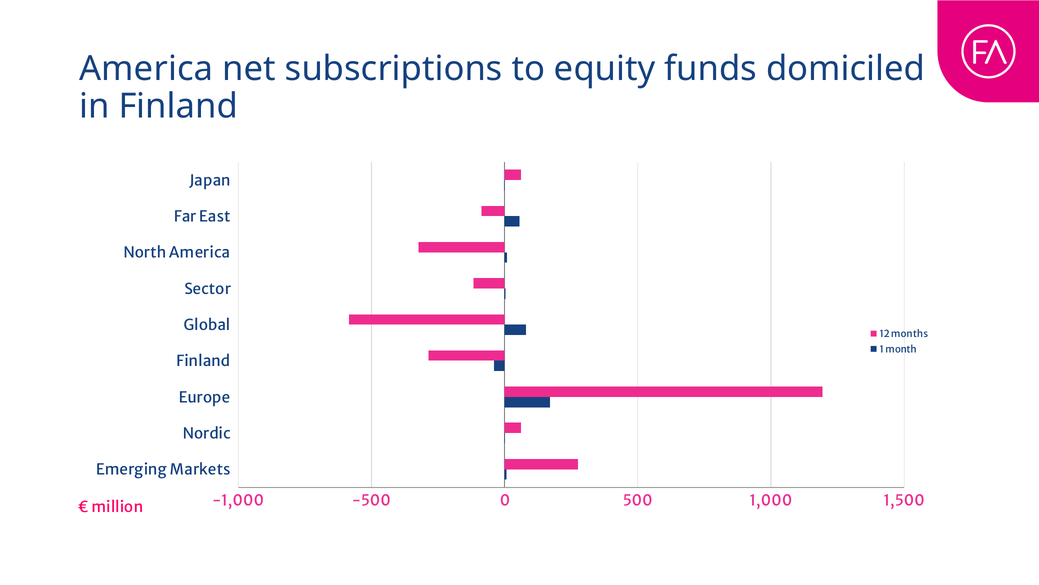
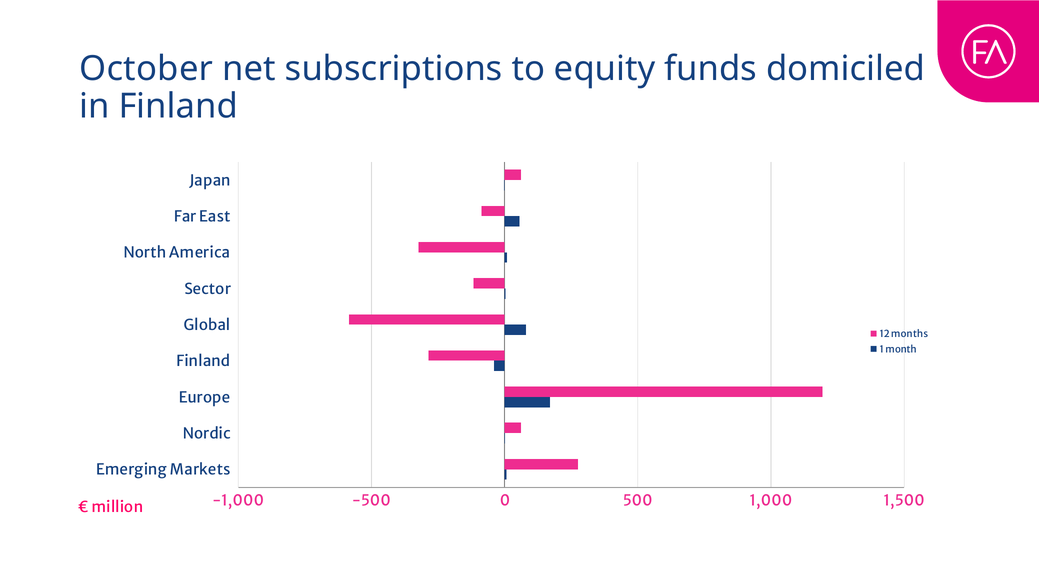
America at (146, 69): America -> October
